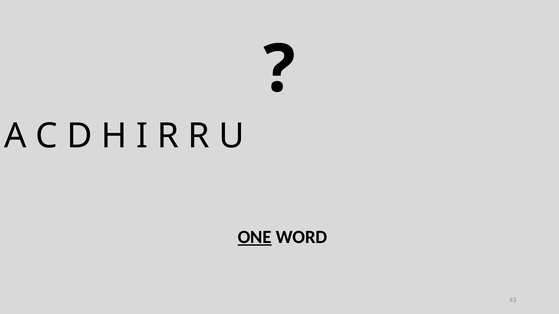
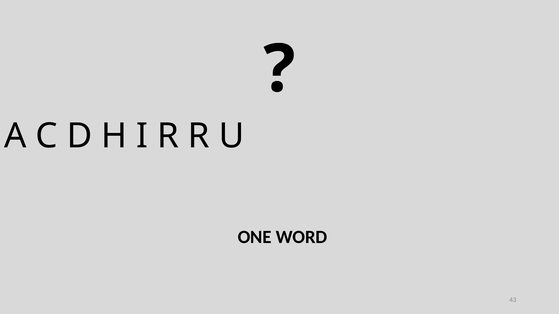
ONE underline: present -> none
